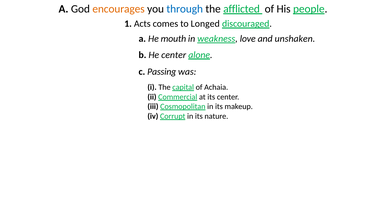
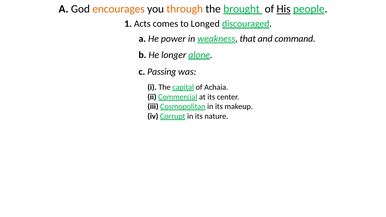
through colour: blue -> orange
afflicted: afflicted -> brought
His underline: none -> present
mouth: mouth -> power
love: love -> that
unshaken: unshaken -> command
He center: center -> longer
